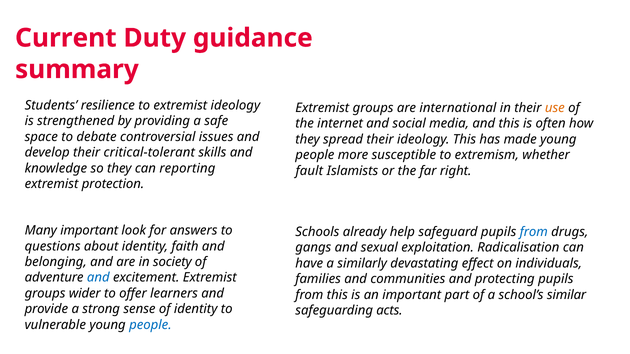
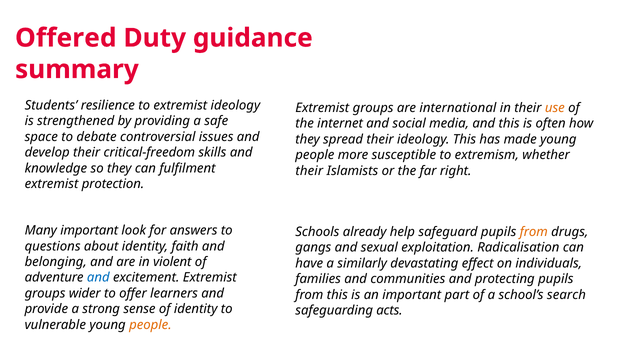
Current: Current -> Offered
critical-tolerant: critical-tolerant -> critical-freedom
reporting: reporting -> fulfilment
fault at (309, 171): fault -> their
from at (534, 232) colour: blue -> orange
society: society -> violent
similar: similar -> search
people at (150, 325) colour: blue -> orange
